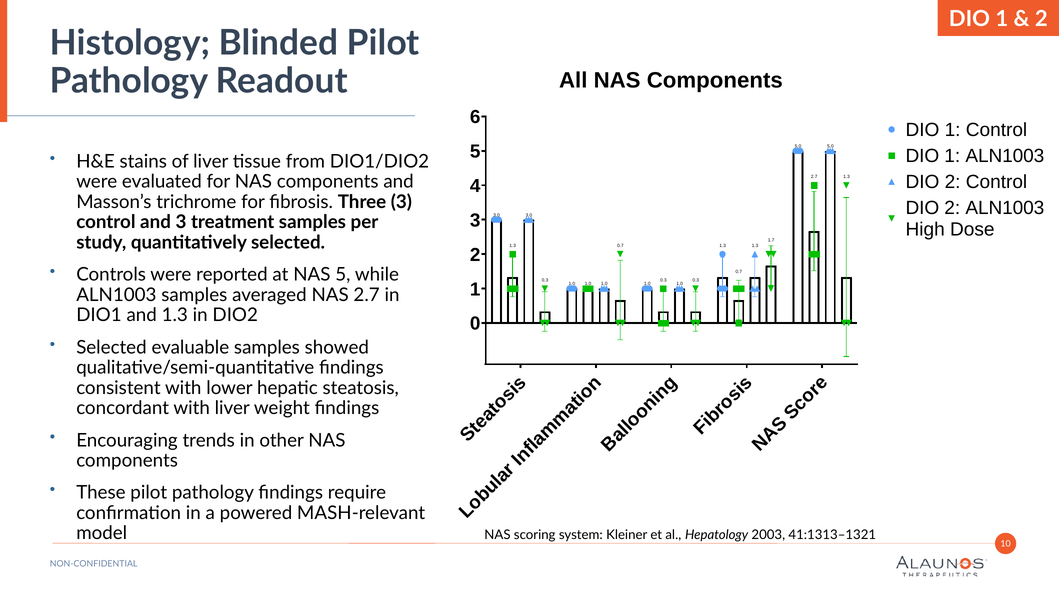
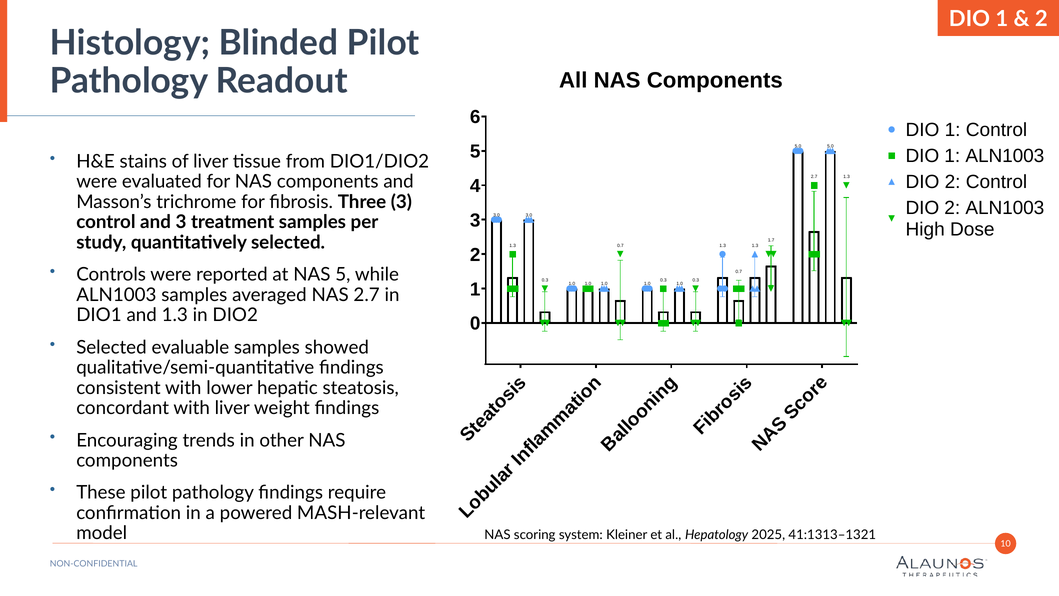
2003: 2003 -> 2025
